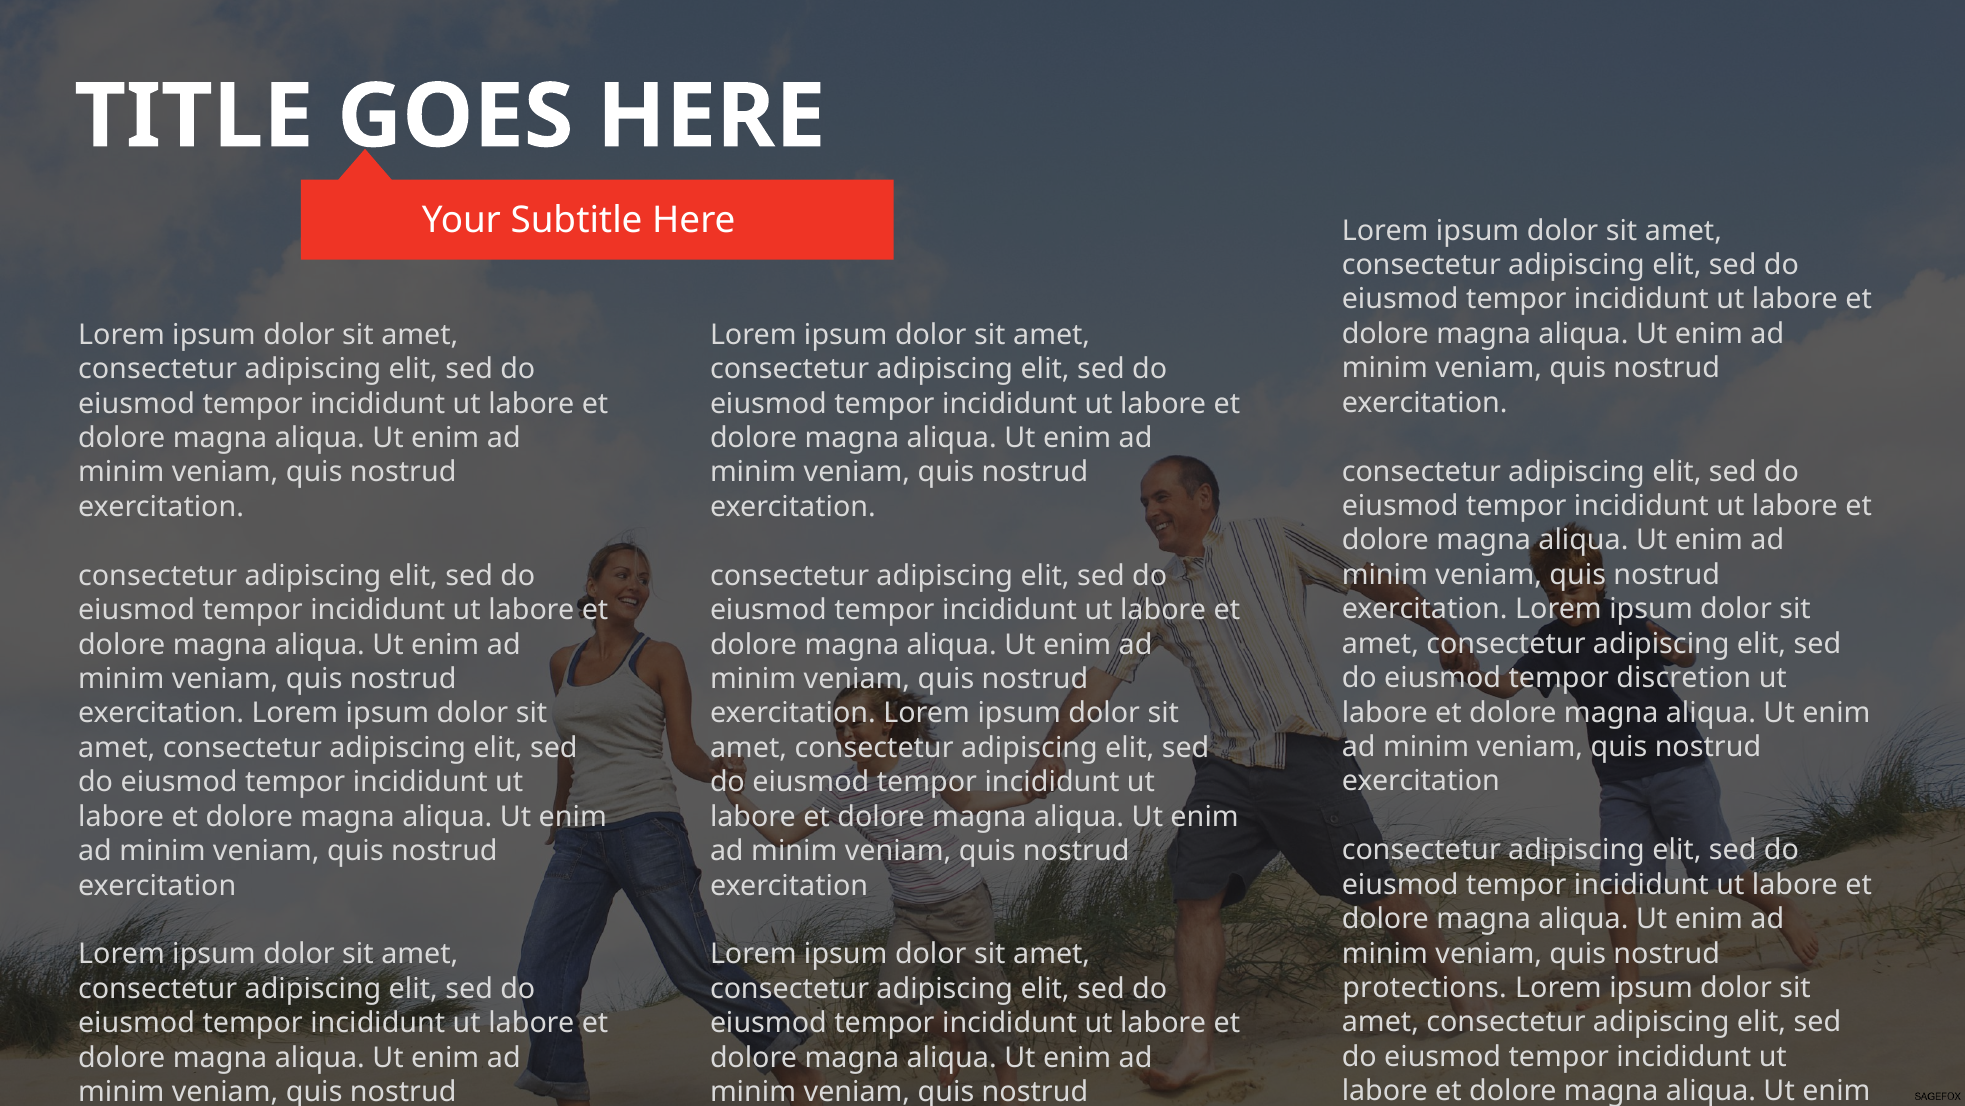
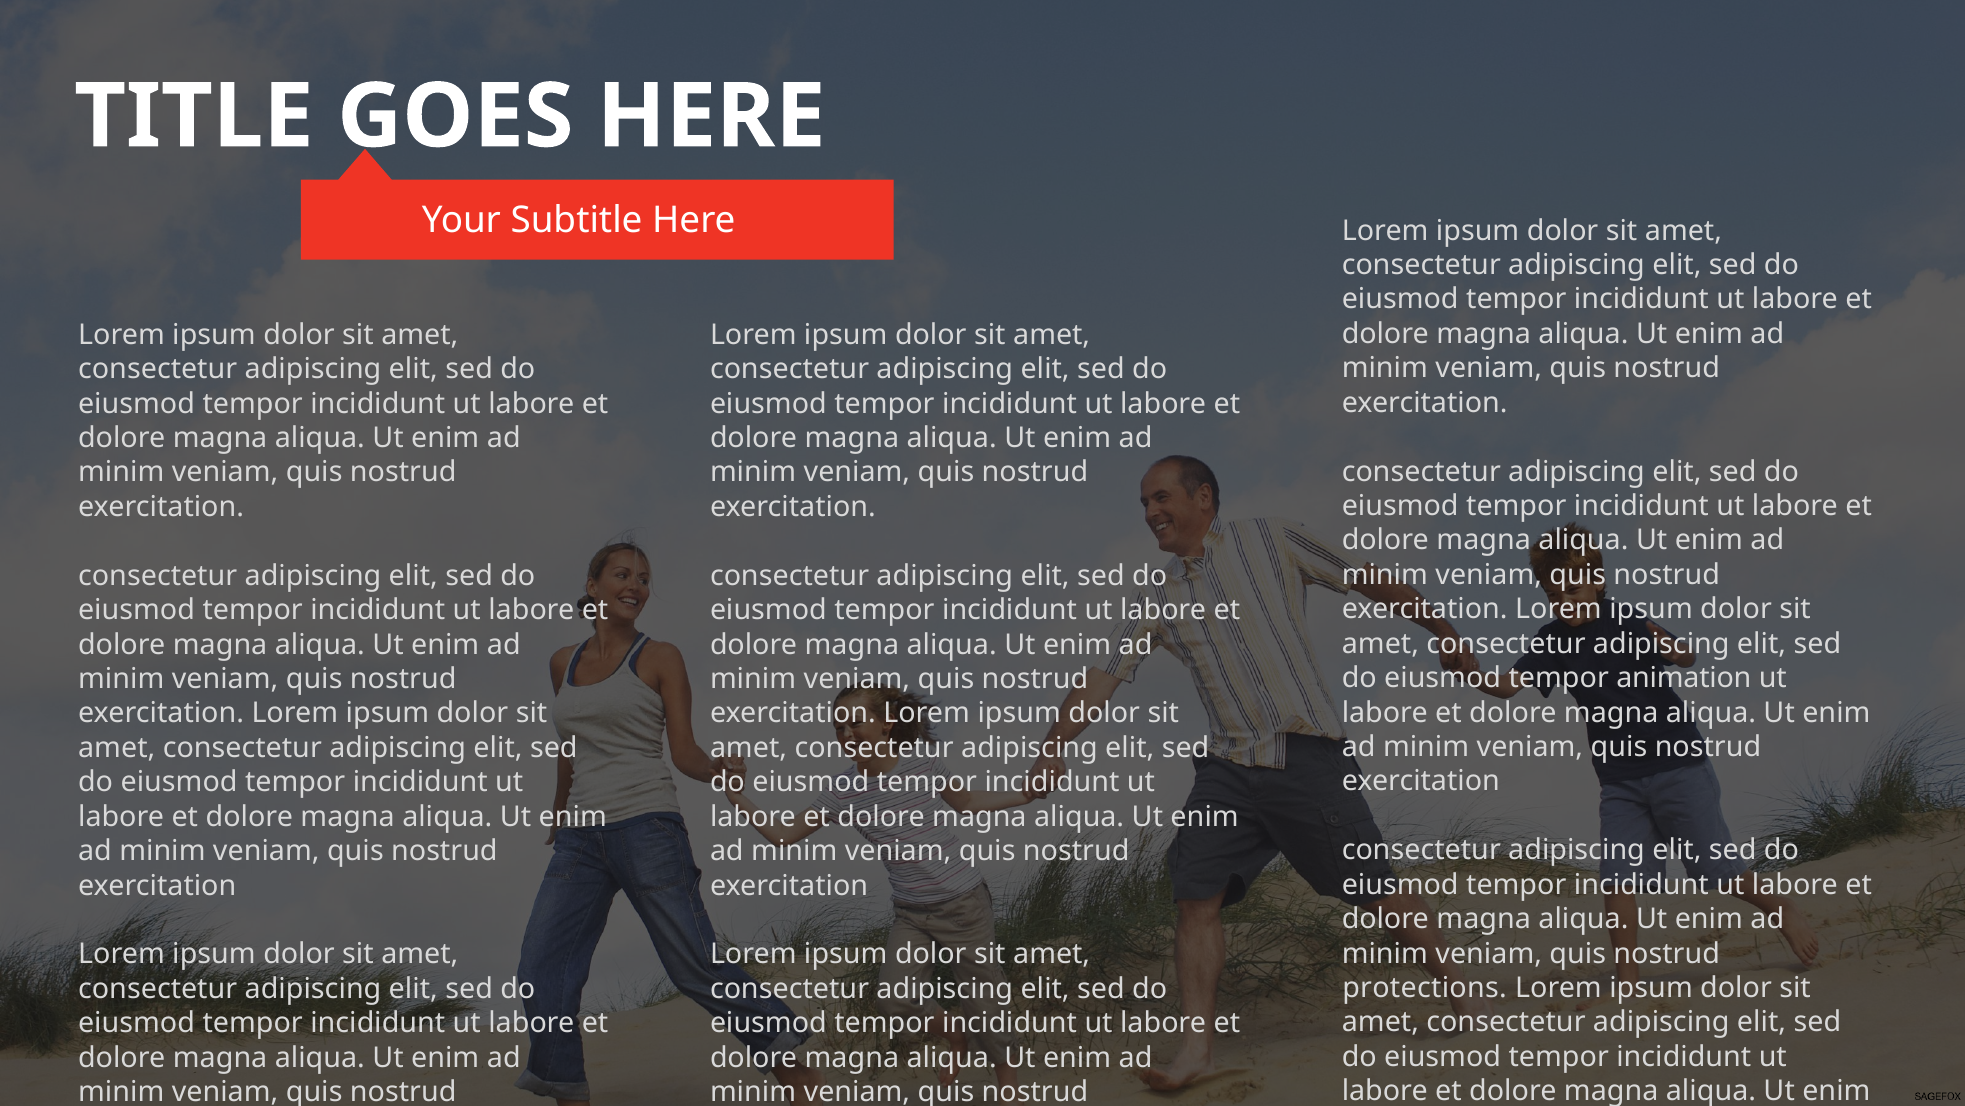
discretion: discretion -> animation
